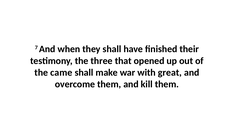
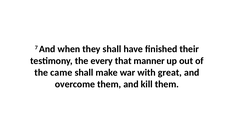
three: three -> every
opened: opened -> manner
